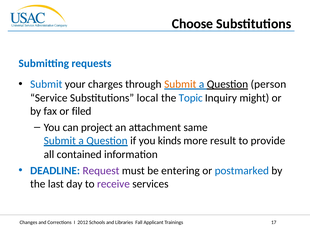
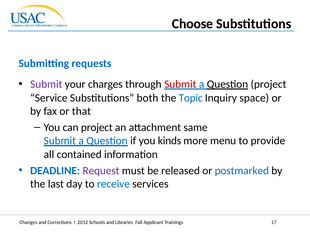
Submit at (46, 84) colour: blue -> purple
Submit at (180, 84) colour: orange -> red
Question person: person -> project
local: local -> both
might: might -> space
filed: filed -> that
result: result -> menu
entering: entering -> released
receive colour: purple -> blue
